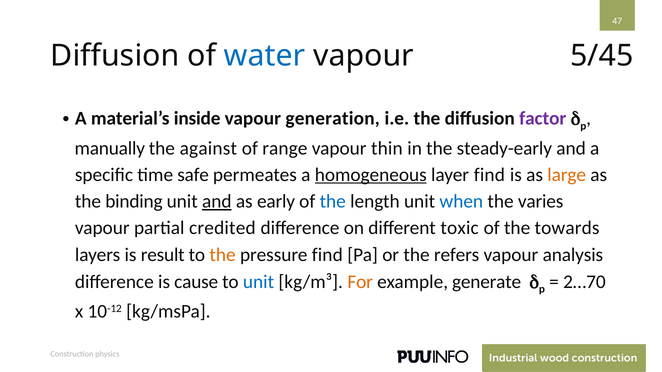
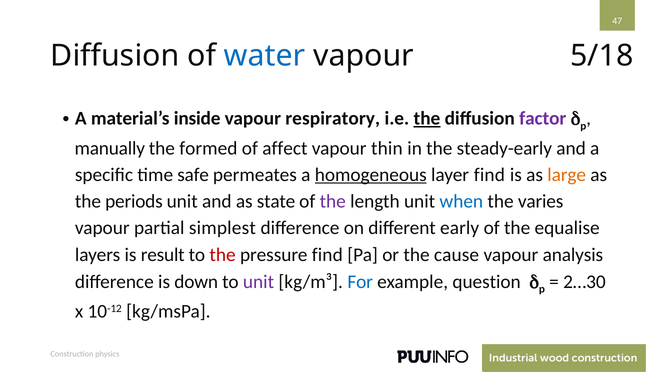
5/45: 5/45 -> 5/18
generation: generation -> respiratory
the at (427, 118) underline: none -> present
against: against -> formed
range: range -> affect
binding: binding -> periods
and at (217, 202) underline: present -> none
early: early -> state
the at (333, 202) colour: blue -> purple
credited: credited -> simplest
toxic: toxic -> early
towards: towards -> equalise
the at (223, 255) colour: orange -> red
refers: refers -> cause
cause: cause -> down
unit at (259, 282) colour: blue -> purple
For colour: orange -> blue
generate: generate -> question
2…70: 2…70 -> 2…30
